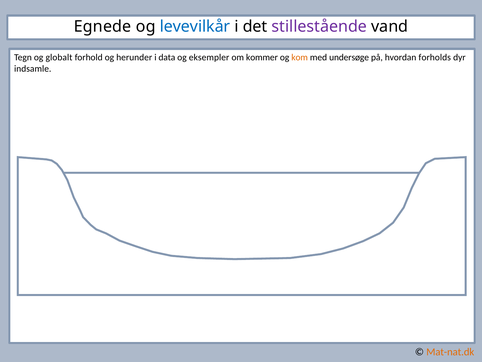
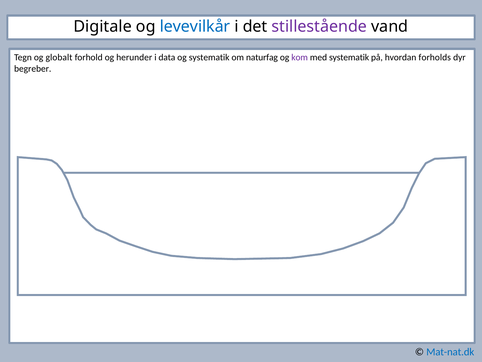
Egnede: Egnede -> Digitale
og eksempler: eksempler -> systematik
kommer: kommer -> naturfag
kom colour: orange -> purple
med undersøge: undersøge -> systematik
indsamle: indsamle -> begreber
Mat-nat.dk colour: orange -> blue
